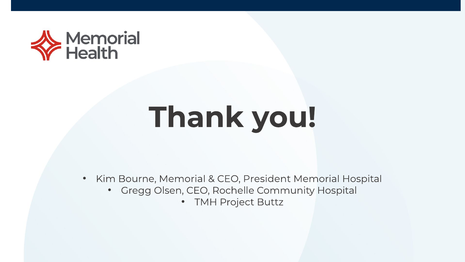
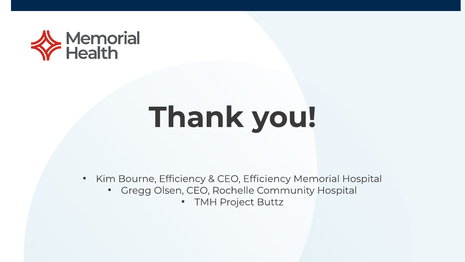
Bourne Memorial: Memorial -> Efficiency
CEO President: President -> Efficiency
